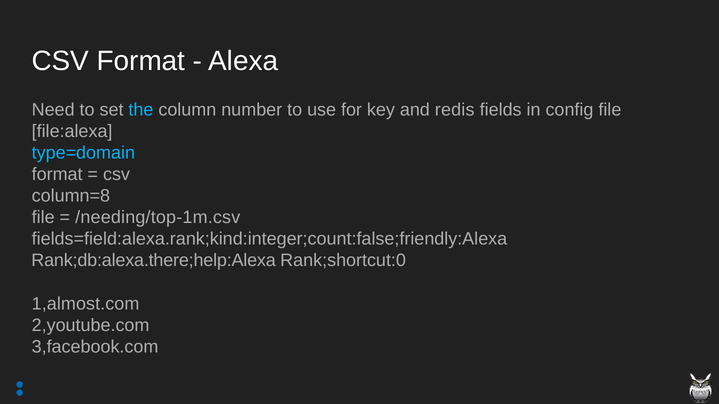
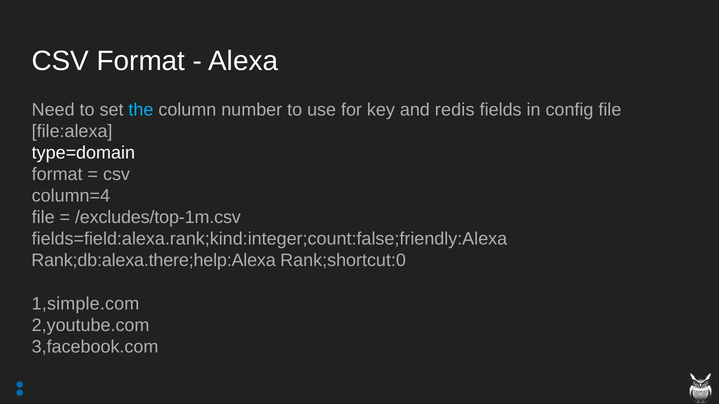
type=domain colour: light blue -> white
column=8: column=8 -> column=4
/needing/top-1m.csv: /needing/top-1m.csv -> /excludes/top-1m.csv
1,almost.com: 1,almost.com -> 1,simple.com
